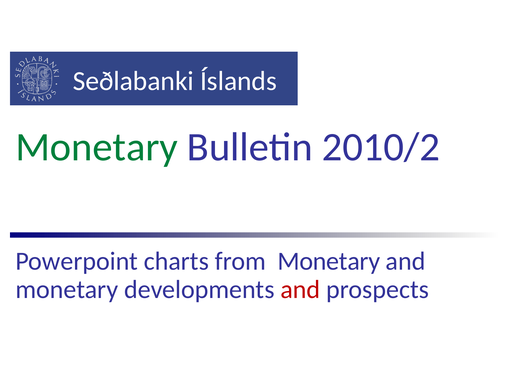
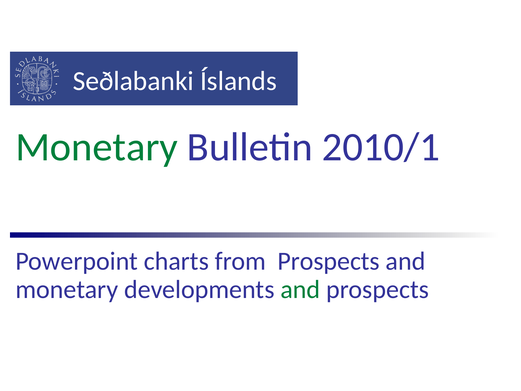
2010/2: 2010/2 -> 2010/1
from Monetary: Monetary -> Prospects
and at (300, 289) colour: red -> green
